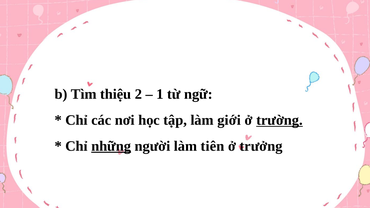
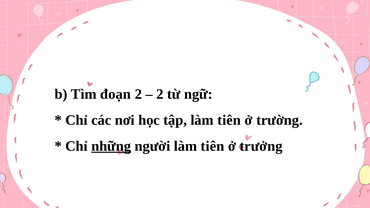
thiệu: thiệu -> đoạn
1 at (160, 94): 1 -> 2
tập làm giới: giới -> tiên
trường underline: present -> none
